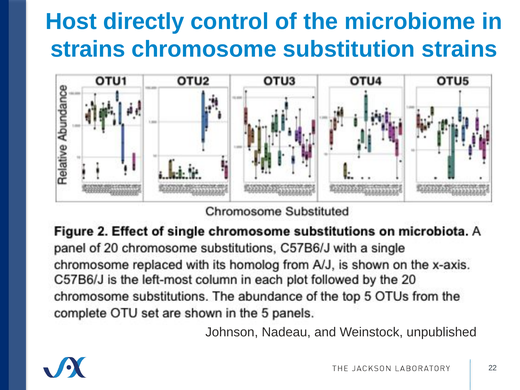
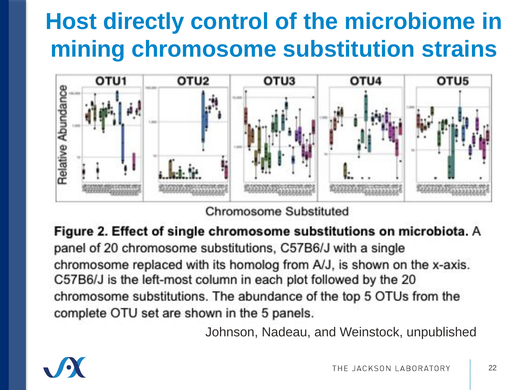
strains at (88, 49): strains -> mining
